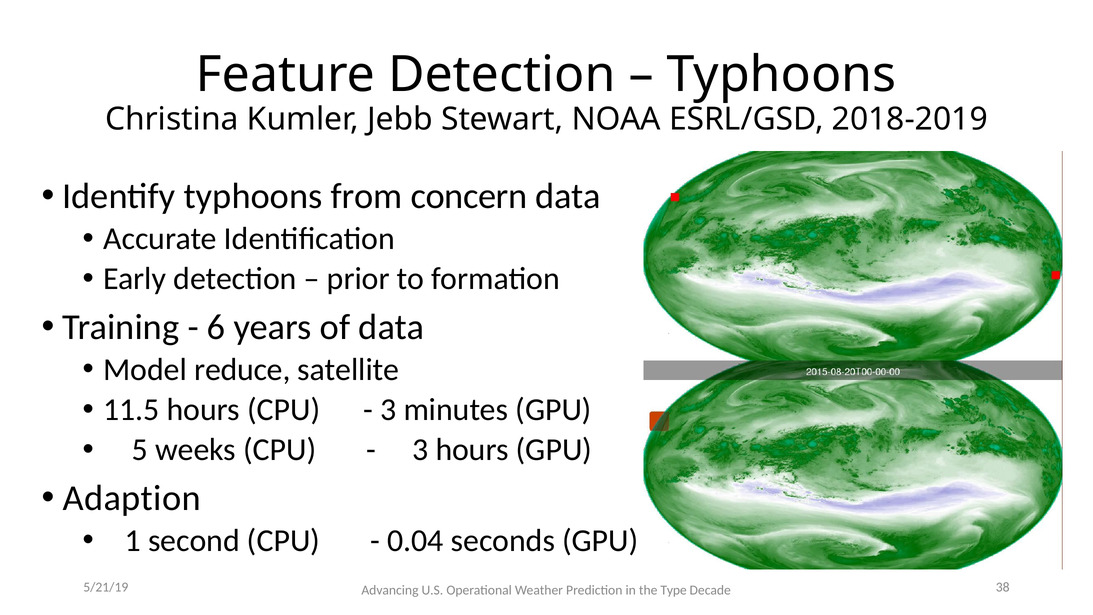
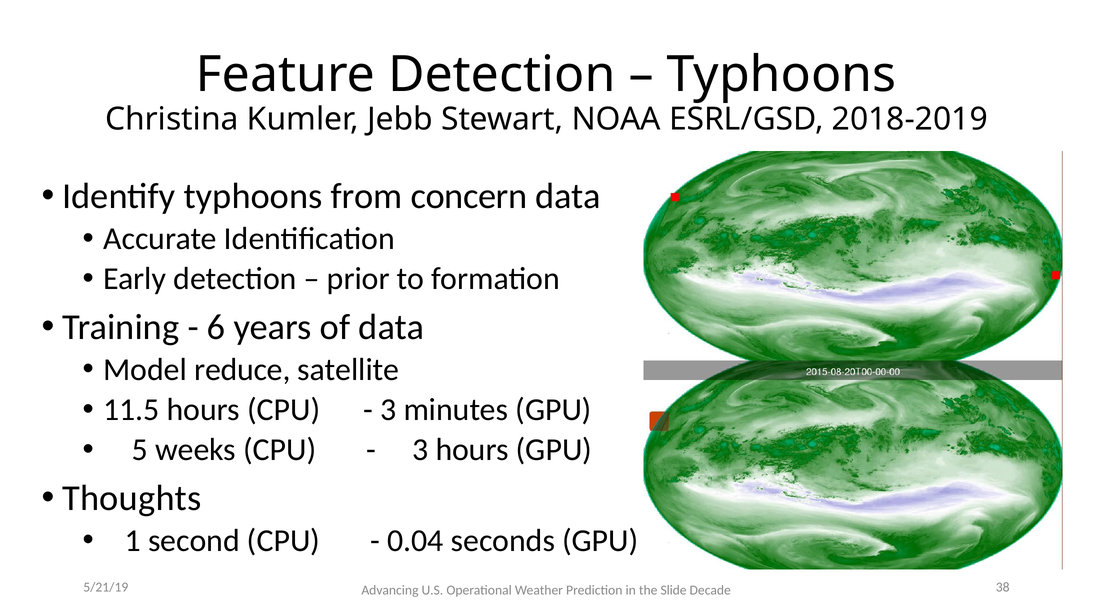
Adaption: Adaption -> Thoughts
Type: Type -> Slide
